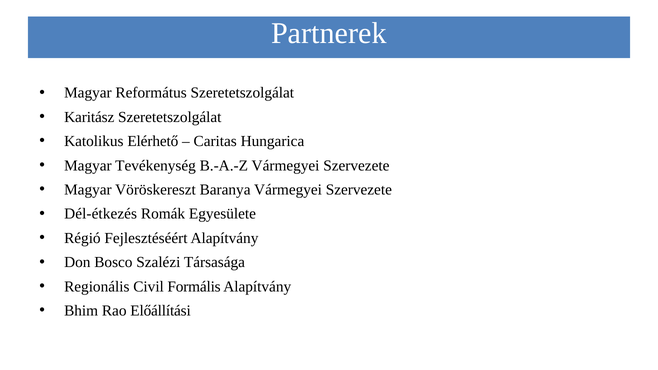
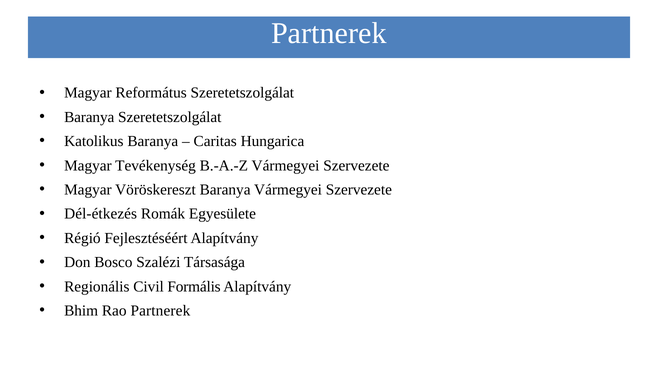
Karitász at (89, 117): Karitász -> Baranya
Katolikus Elérhető: Elérhető -> Baranya
Rao Előállítási: Előállítási -> Partnerek
